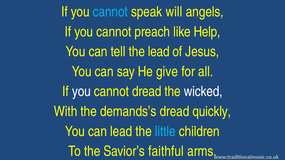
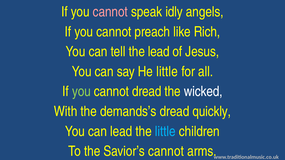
cannot at (110, 12) colour: light blue -> pink
will: will -> idly
Help: Help -> Rich
He give: give -> little
you at (81, 92) colour: white -> light green
Savior’s faithful: faithful -> cannot
